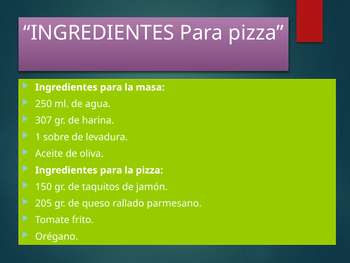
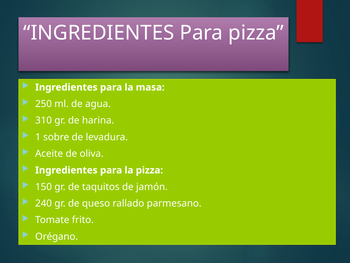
307: 307 -> 310
205: 205 -> 240
